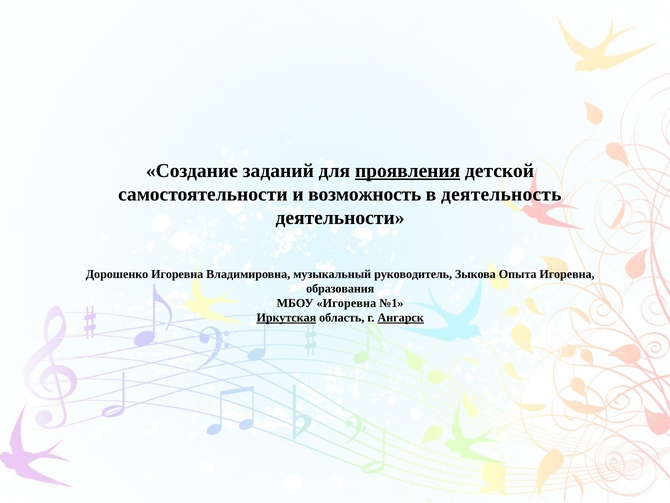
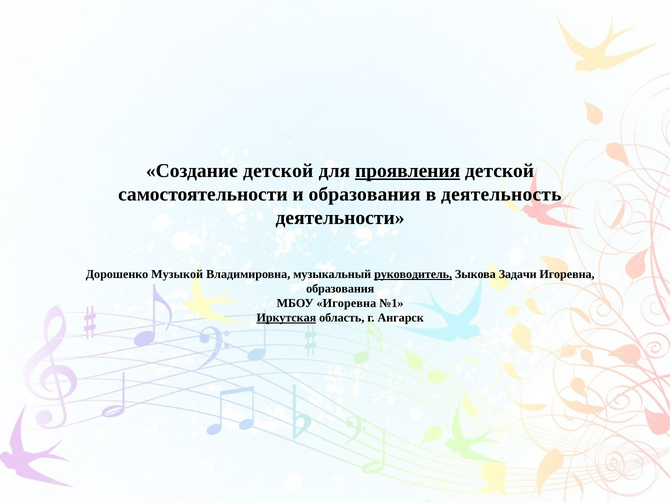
Создание заданий: заданий -> детской
и возможность: возможность -> образования
Дорошенко Игоревна: Игоревна -> Музыкой
руководитель underline: none -> present
Опыта: Опыта -> Задачи
Ангарск underline: present -> none
